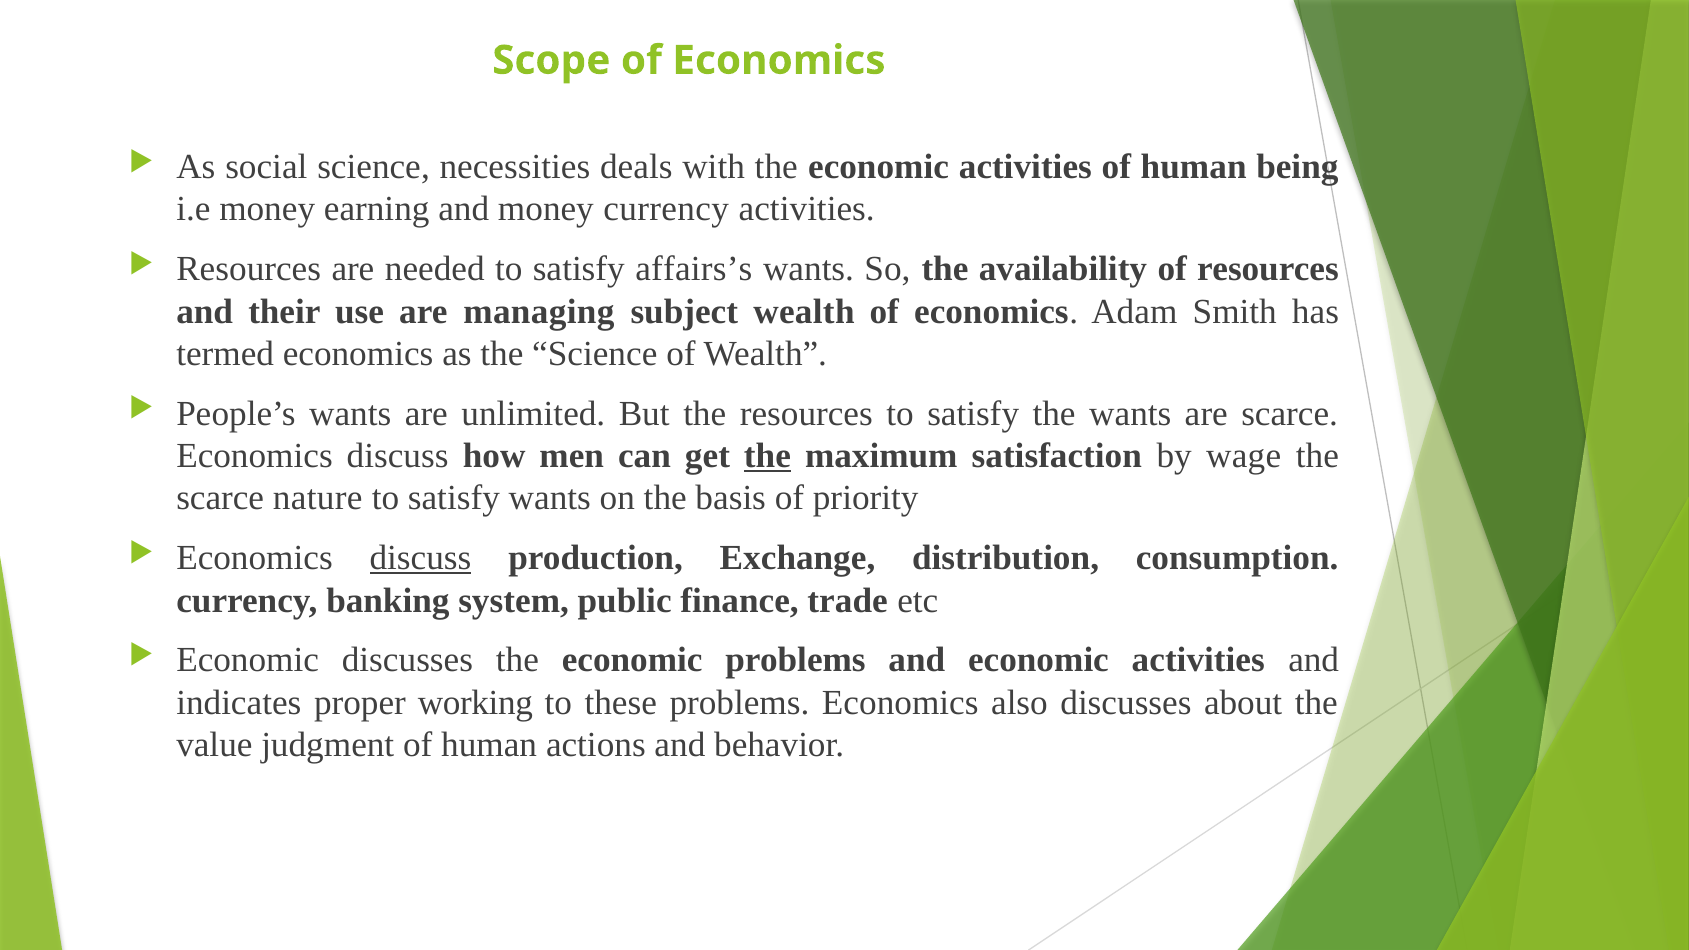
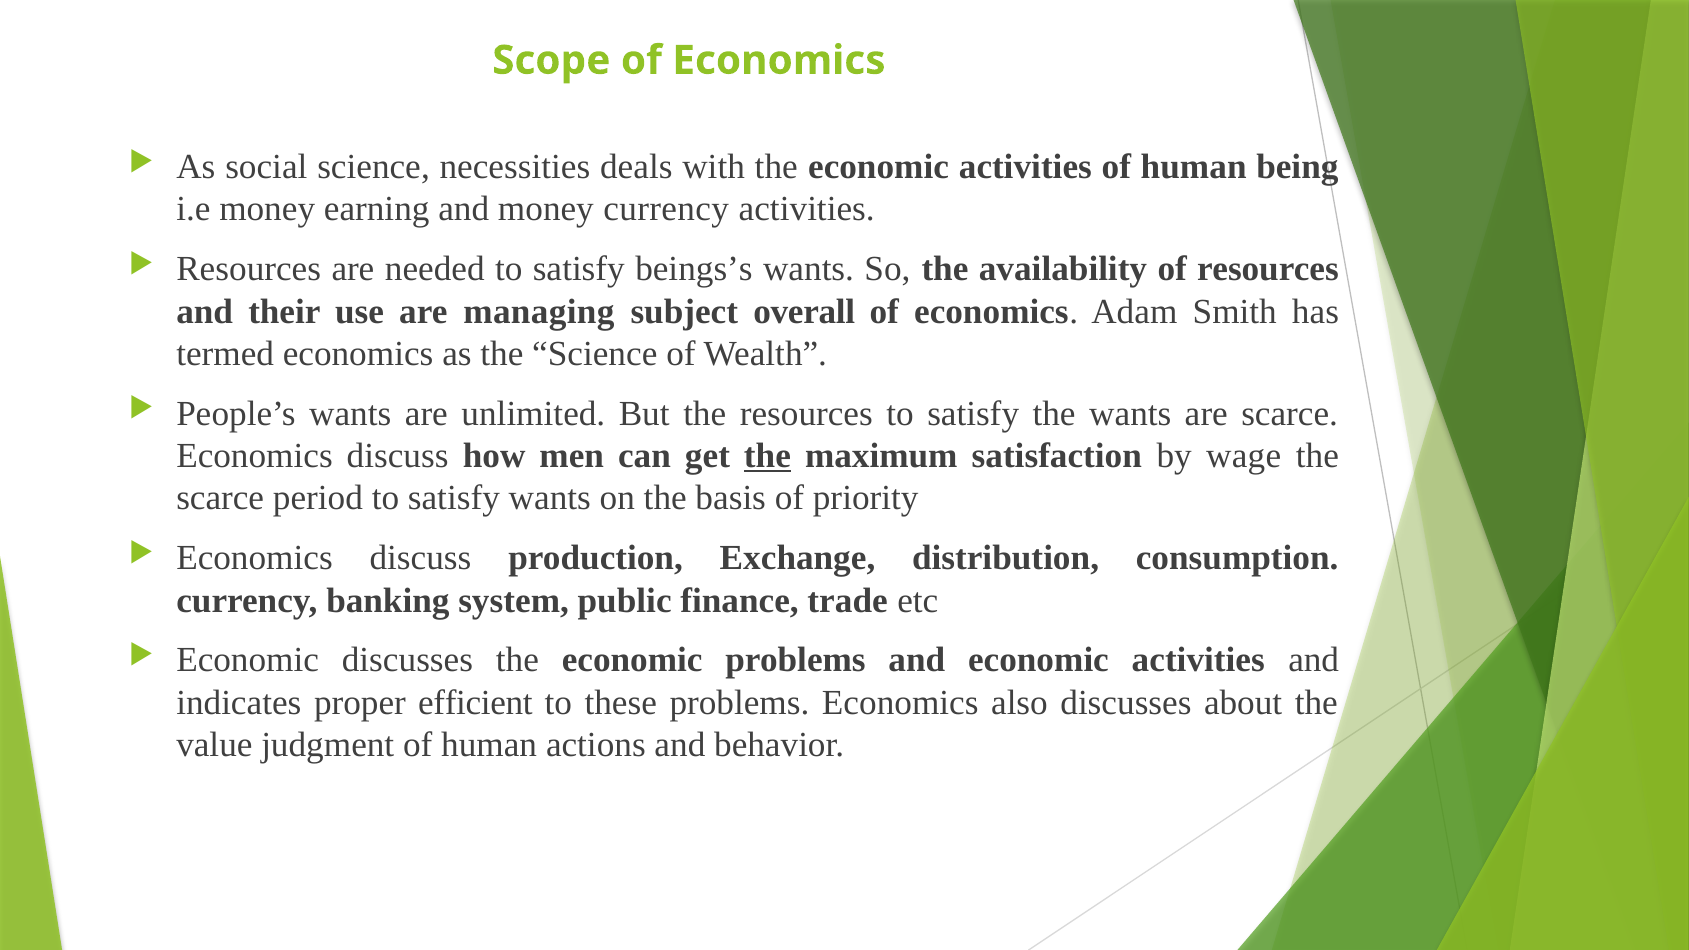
affairs’s: affairs’s -> beings’s
subject wealth: wealth -> overall
nature: nature -> period
discuss at (420, 558) underline: present -> none
working: working -> efficient
